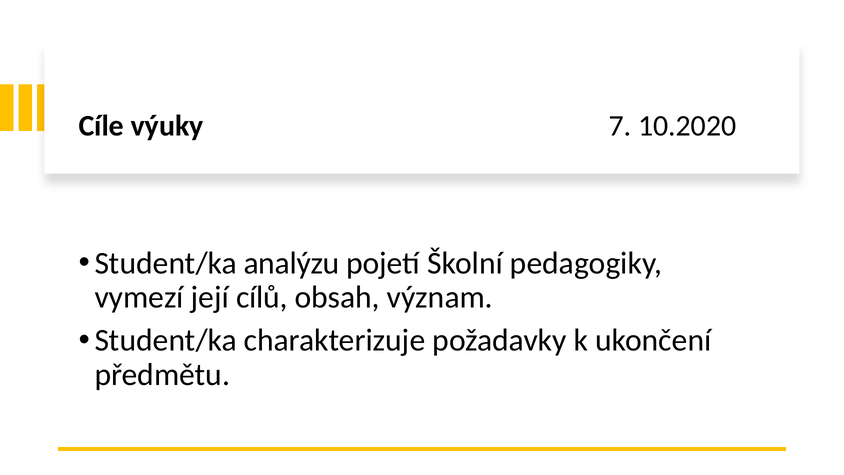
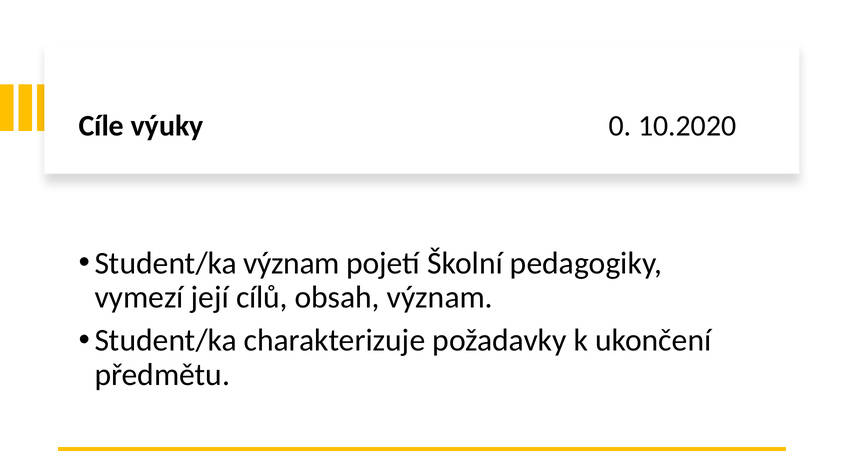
7: 7 -> 0
Student/ka analýzu: analýzu -> význam
